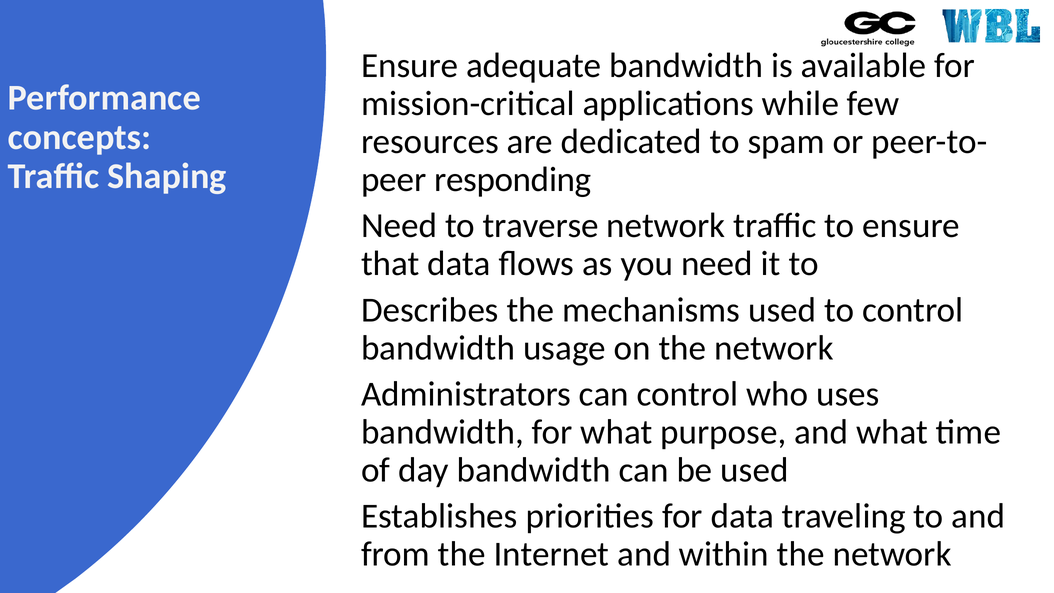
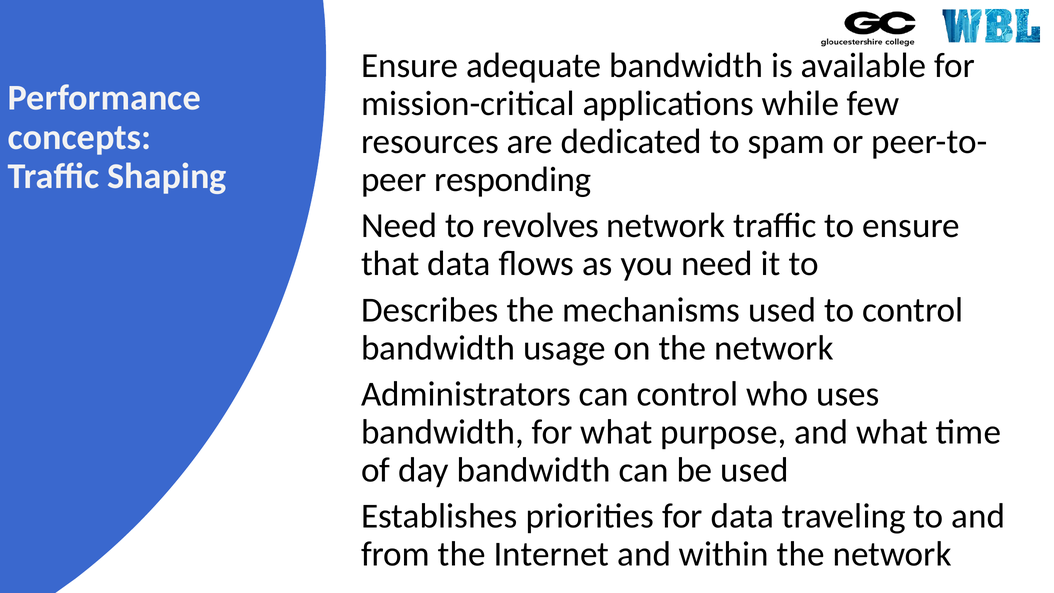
traverse: traverse -> revolves
